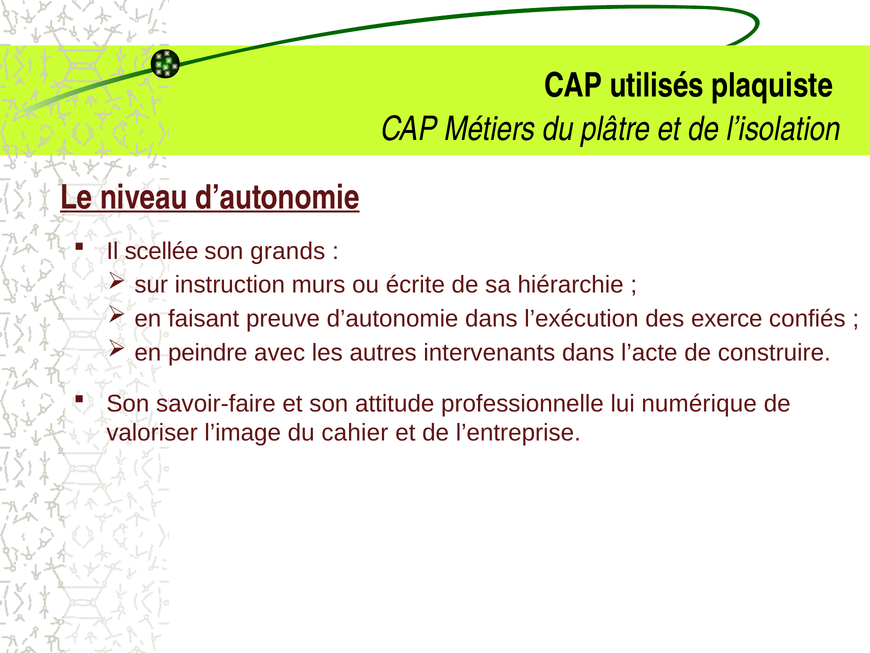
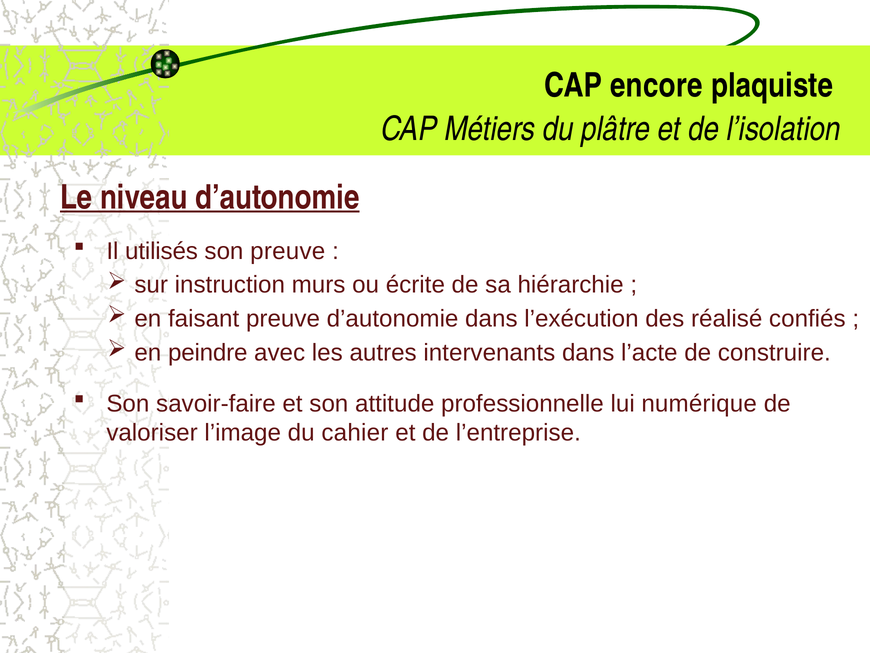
utilisés: utilisés -> encore
scellée: scellée -> utilisés
son grands: grands -> preuve
exerce: exerce -> réalisé
